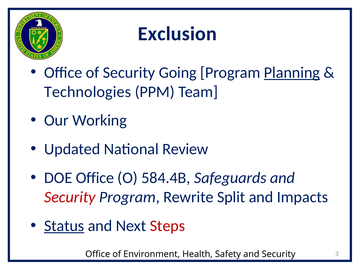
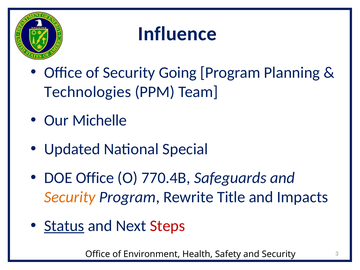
Exclusion: Exclusion -> Influence
Planning underline: present -> none
Working: Working -> Michelle
Review: Review -> Special
584.4B: 584.4B -> 770.4B
Security at (70, 197) colour: red -> orange
Split: Split -> Title
